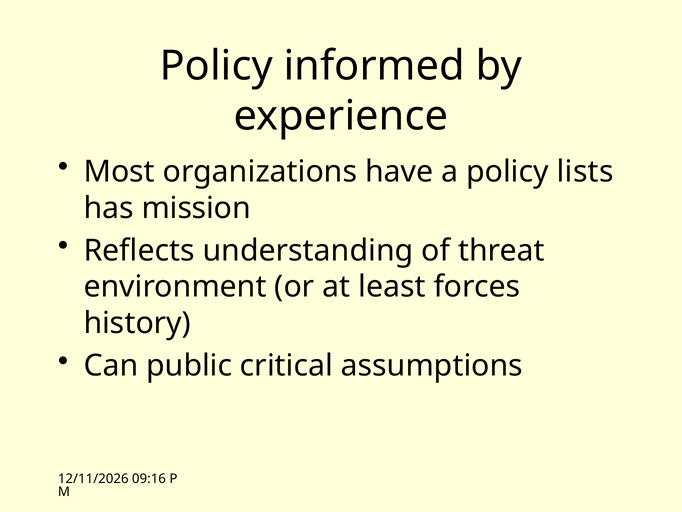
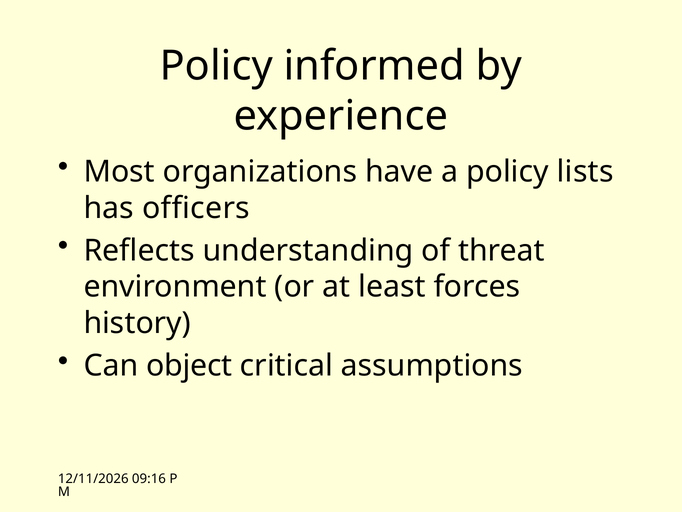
mission: mission -> officers
public: public -> object
